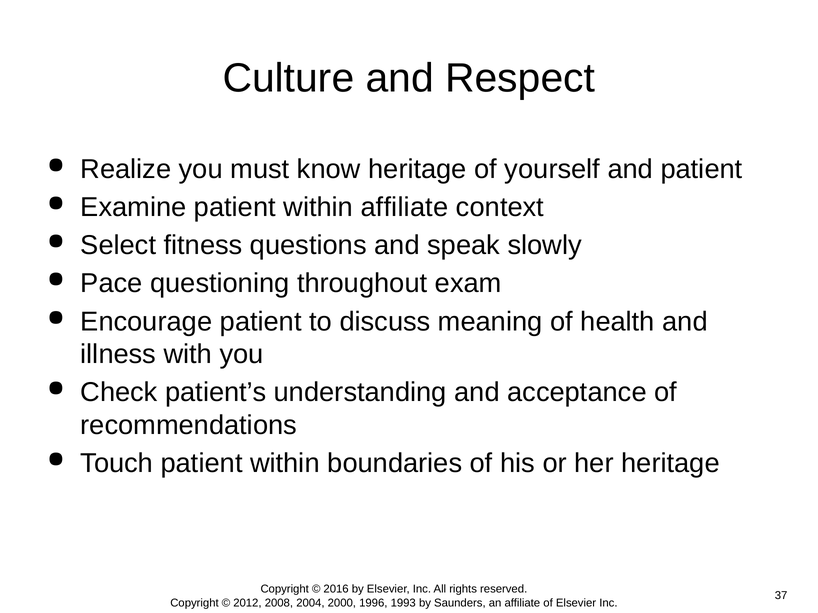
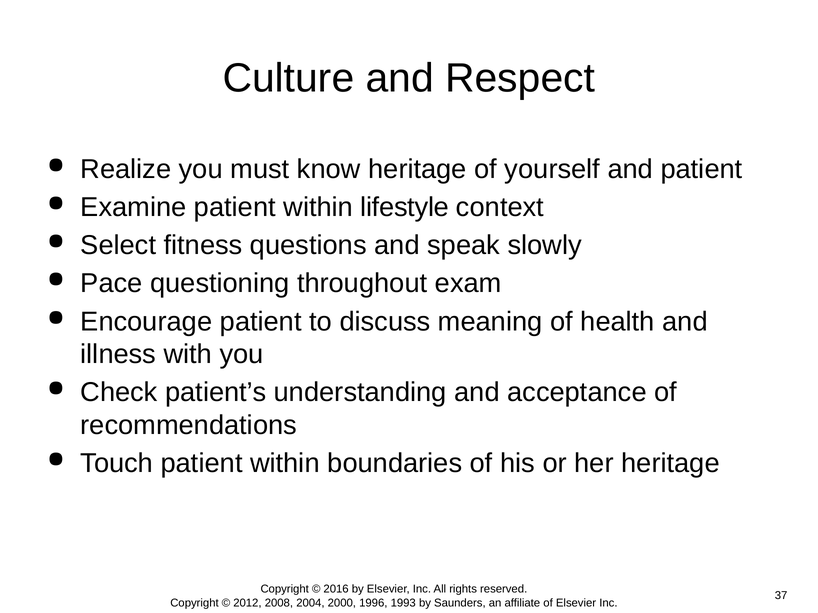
within affiliate: affiliate -> lifestyle
